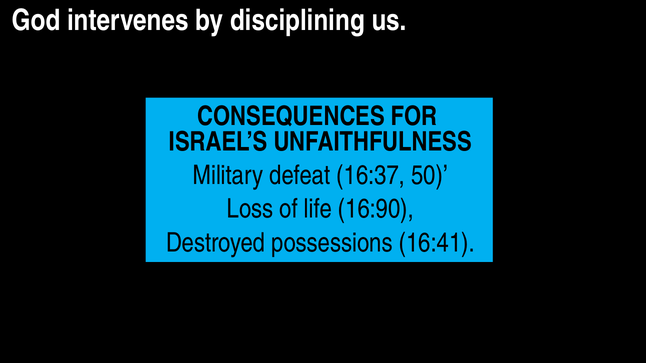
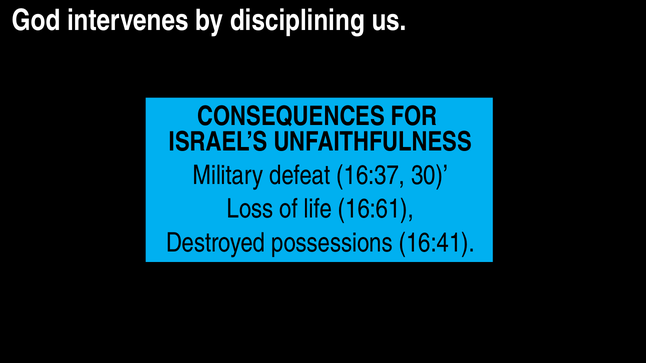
50: 50 -> 30
16:90: 16:90 -> 16:61
